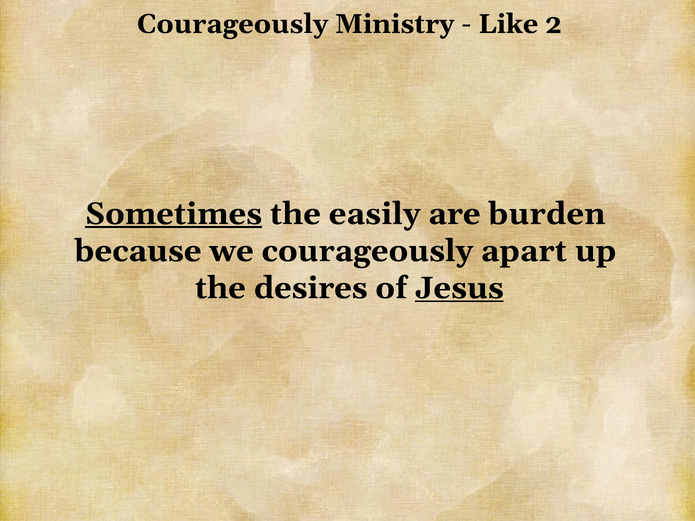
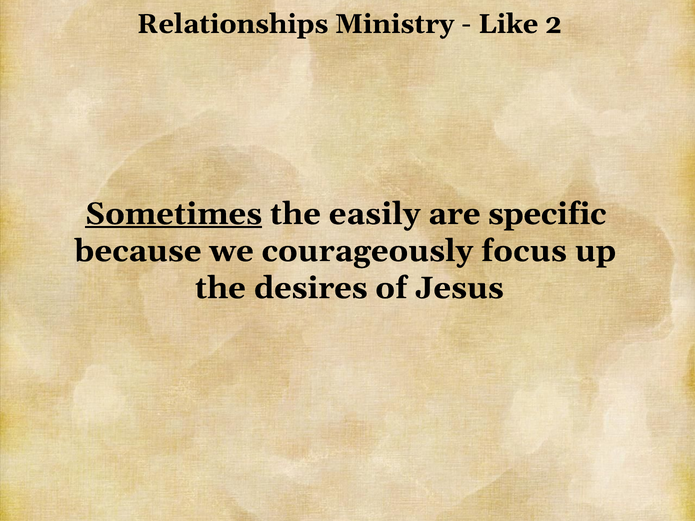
Courageously at (233, 24): Courageously -> Relationships
burden: burden -> specific
apart: apart -> focus
Jesus underline: present -> none
